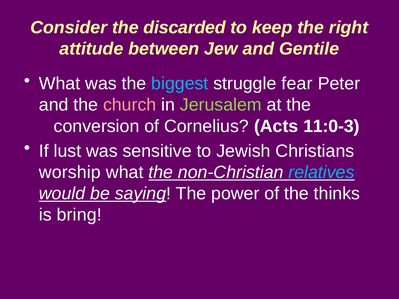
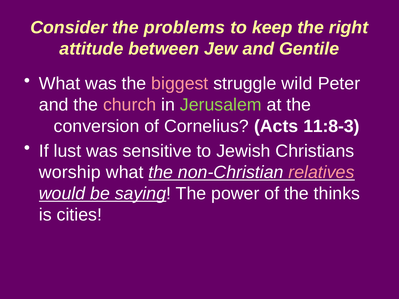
discarded: discarded -> problems
biggest colour: light blue -> pink
fear: fear -> wild
11:0-3: 11:0-3 -> 11:8-3
relatives colour: light blue -> pink
bring: bring -> cities
